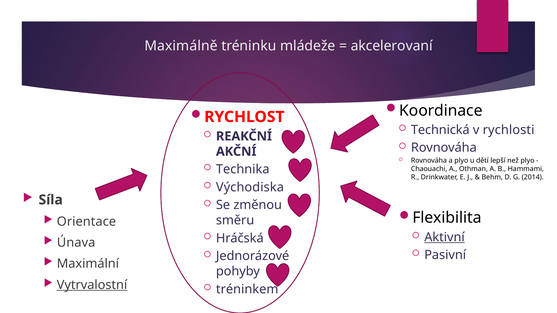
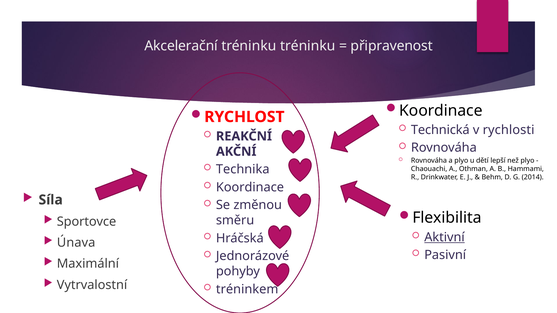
Maximálně: Maximálně -> Akcelerační
tréninku mládeže: mládeže -> tréninku
akcelerovaní: akcelerovaní -> připravenost
Východiska at (250, 187): Východiska -> Koordinace
Orientace: Orientace -> Sportovce
Vytrvalostní underline: present -> none
